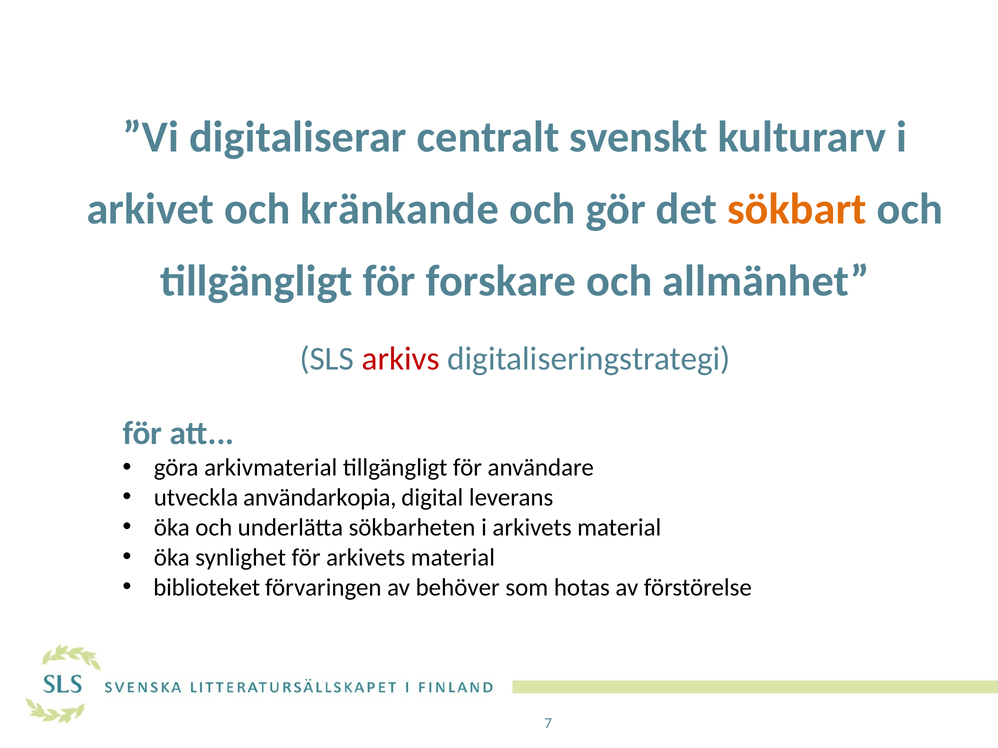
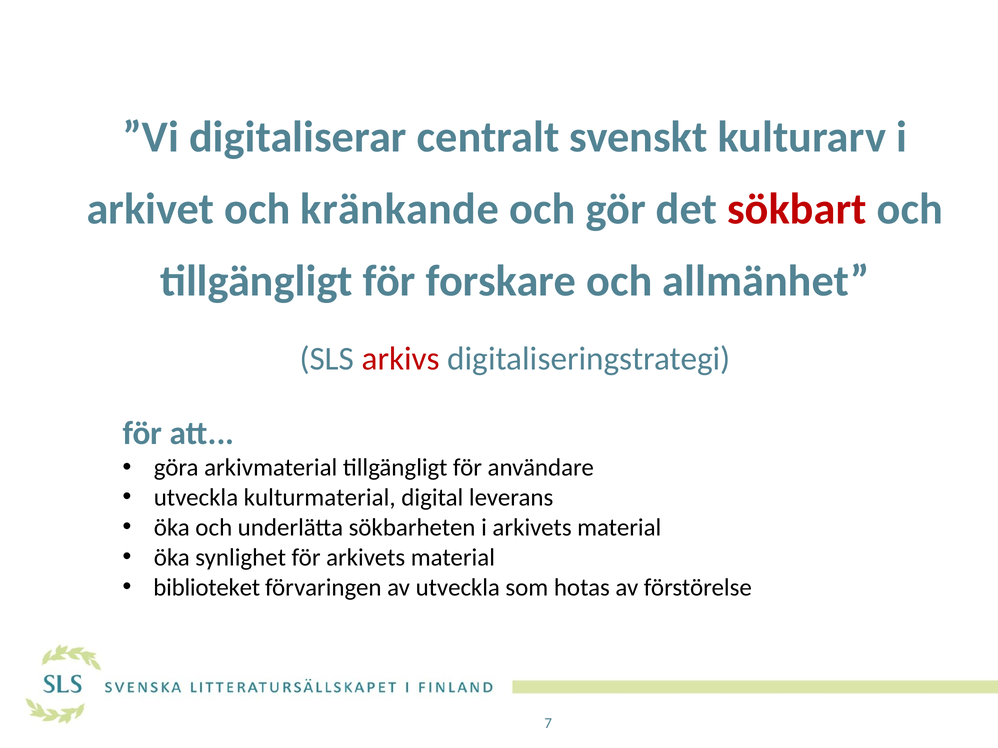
sökbart colour: orange -> red
användarkopia: användarkopia -> kulturmaterial
av behöver: behöver -> utveckla
